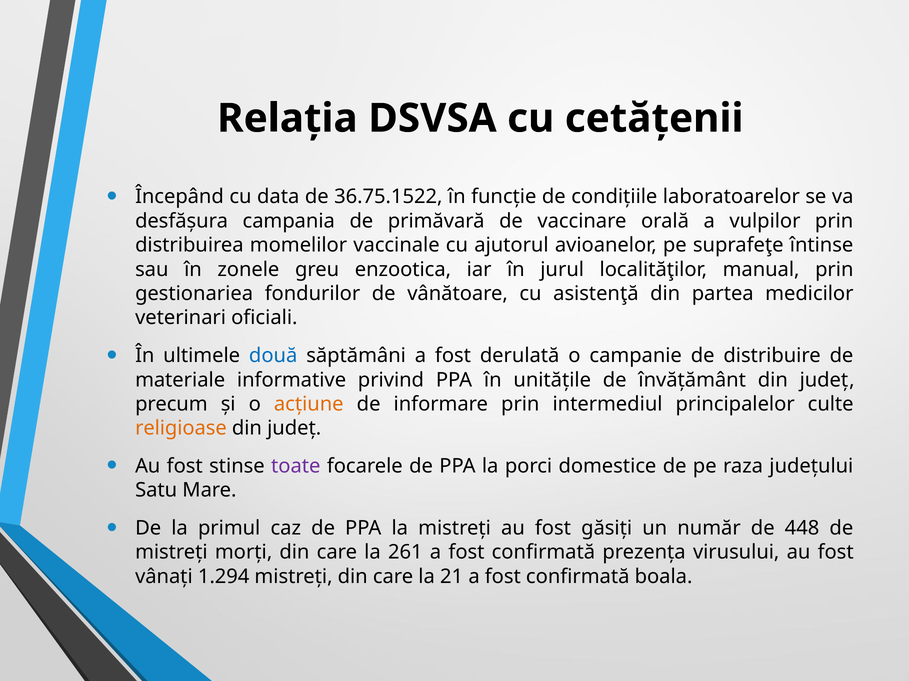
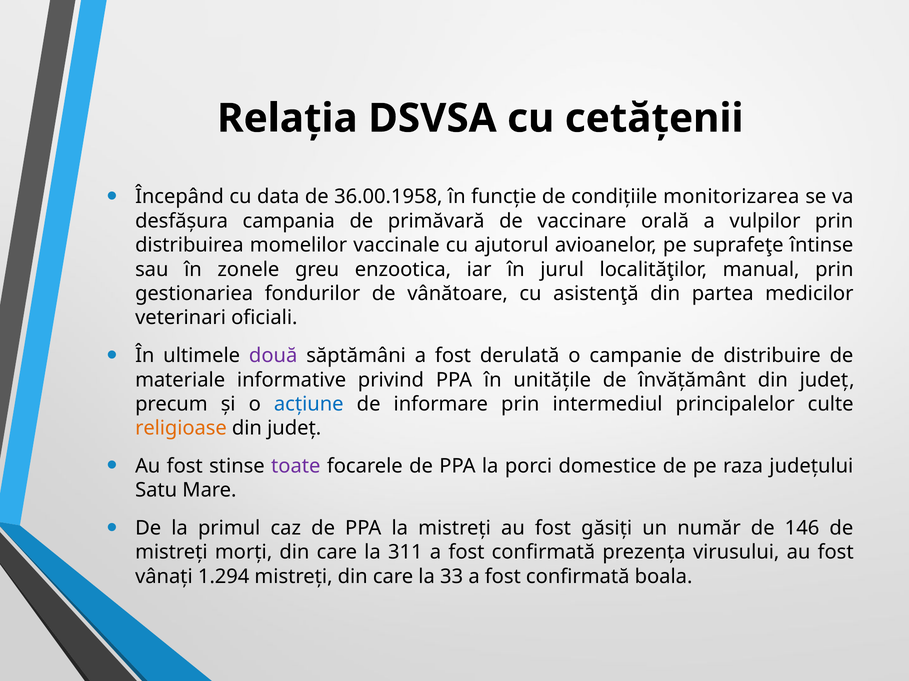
36.75.1522: 36.75.1522 -> 36.00.1958
laboratoarelor: laboratoarelor -> monitorizarea
două colour: blue -> purple
acțiune colour: orange -> blue
448: 448 -> 146
261: 261 -> 311
21: 21 -> 33
